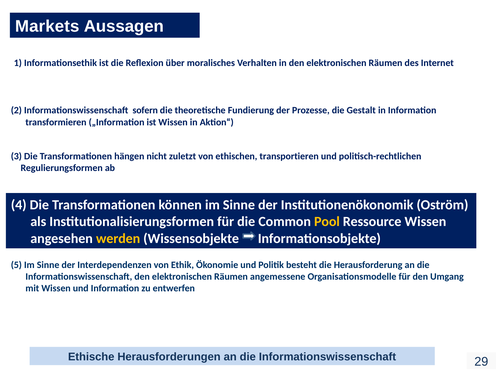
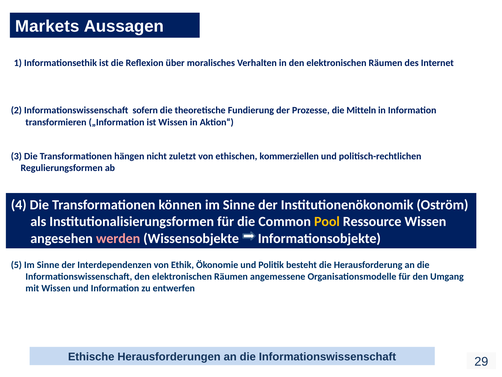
Gestalt: Gestalt -> Mitteln
transportieren: transportieren -> kommerziellen
werden colour: yellow -> pink
